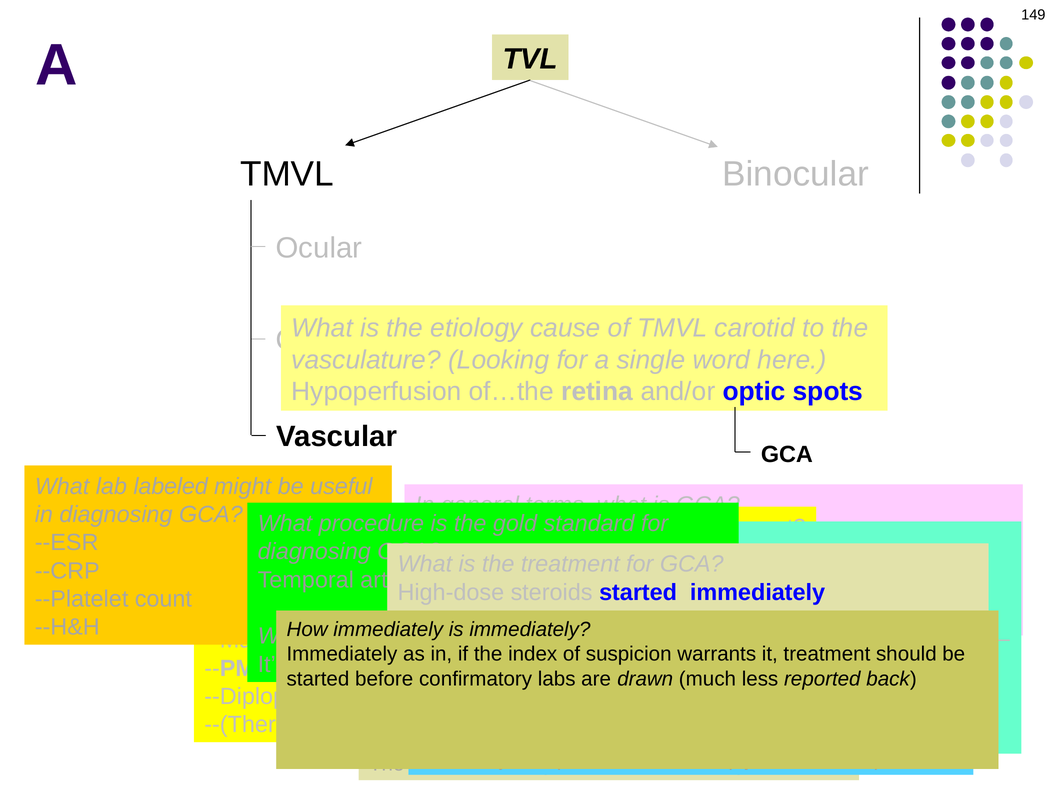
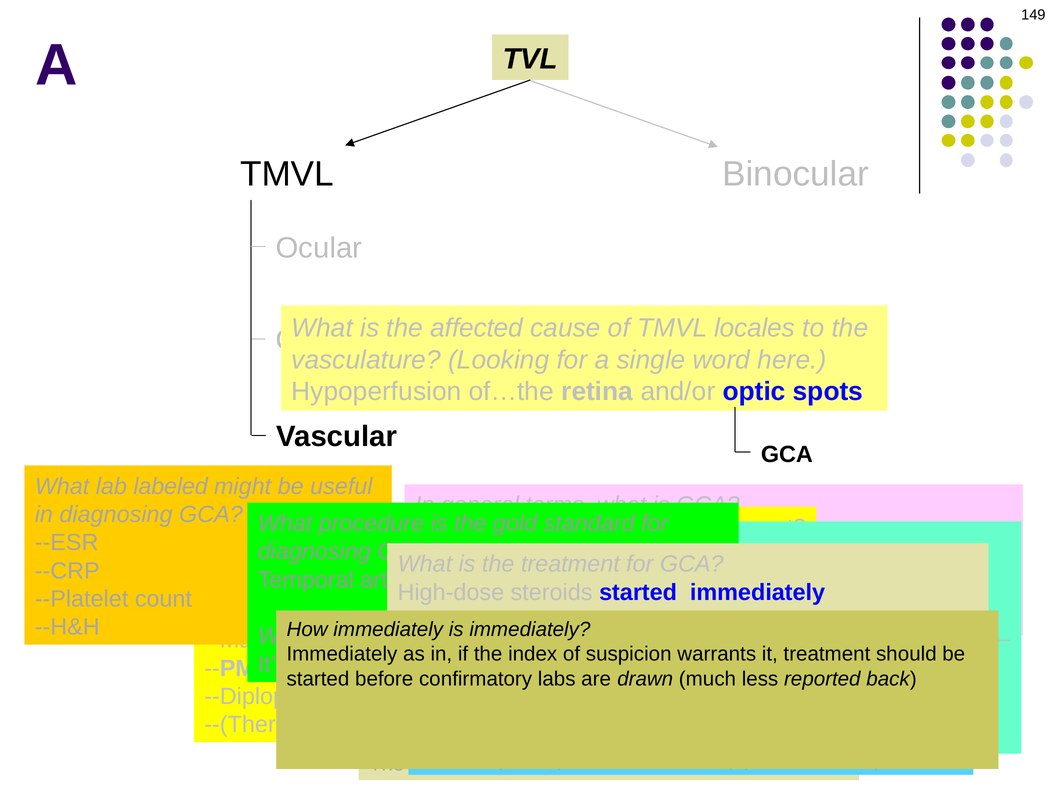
etiology at (477, 328): etiology -> affected
carotid: carotid -> locales
